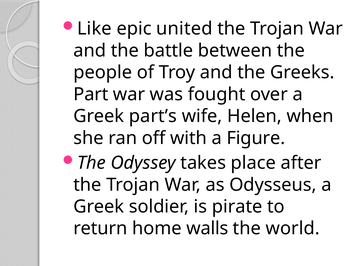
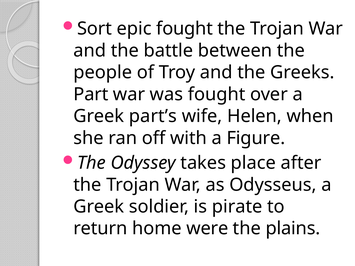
Like: Like -> Sort
epic united: united -> fought
walls: walls -> were
world: world -> plains
